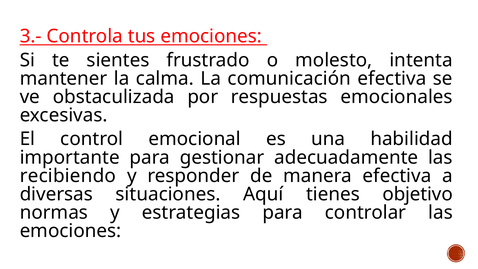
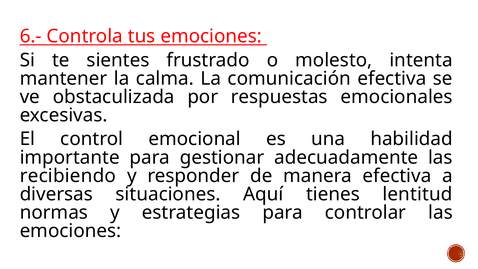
3.-: 3.- -> 6.-
objetivo: objetivo -> lentitud
